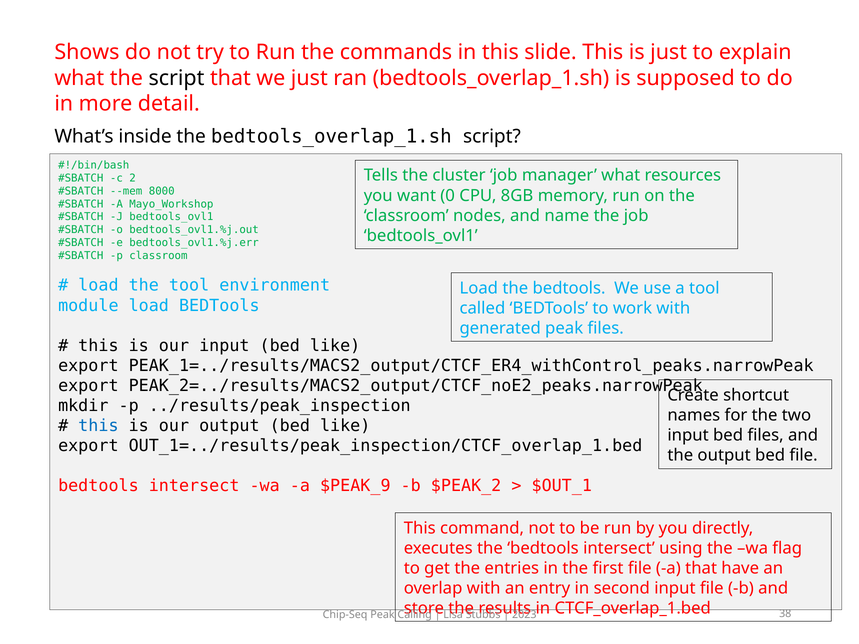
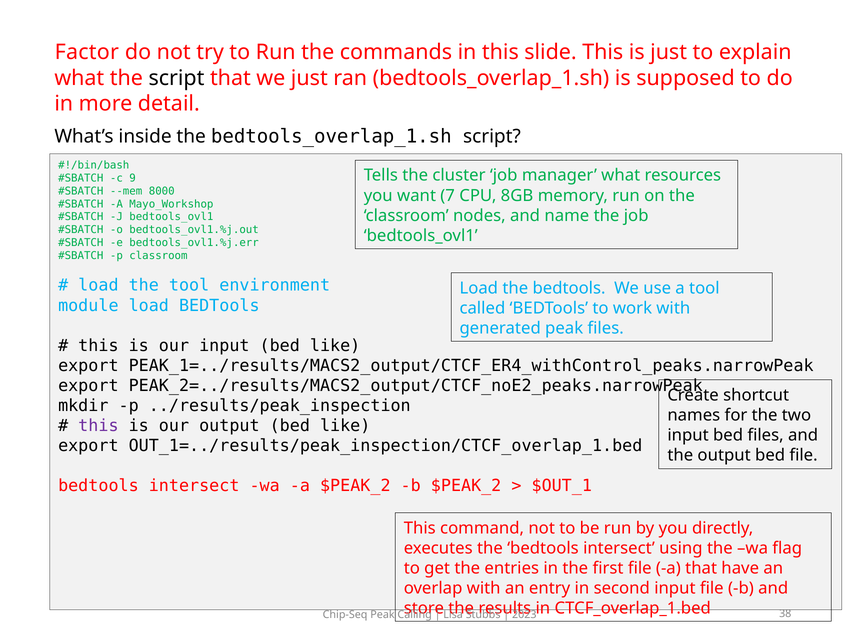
Shows: Shows -> Factor
2: 2 -> 9
0: 0 -> 7
this at (98, 426) colour: blue -> purple
a $PEAK_9: $PEAK_9 -> $PEAK_2
